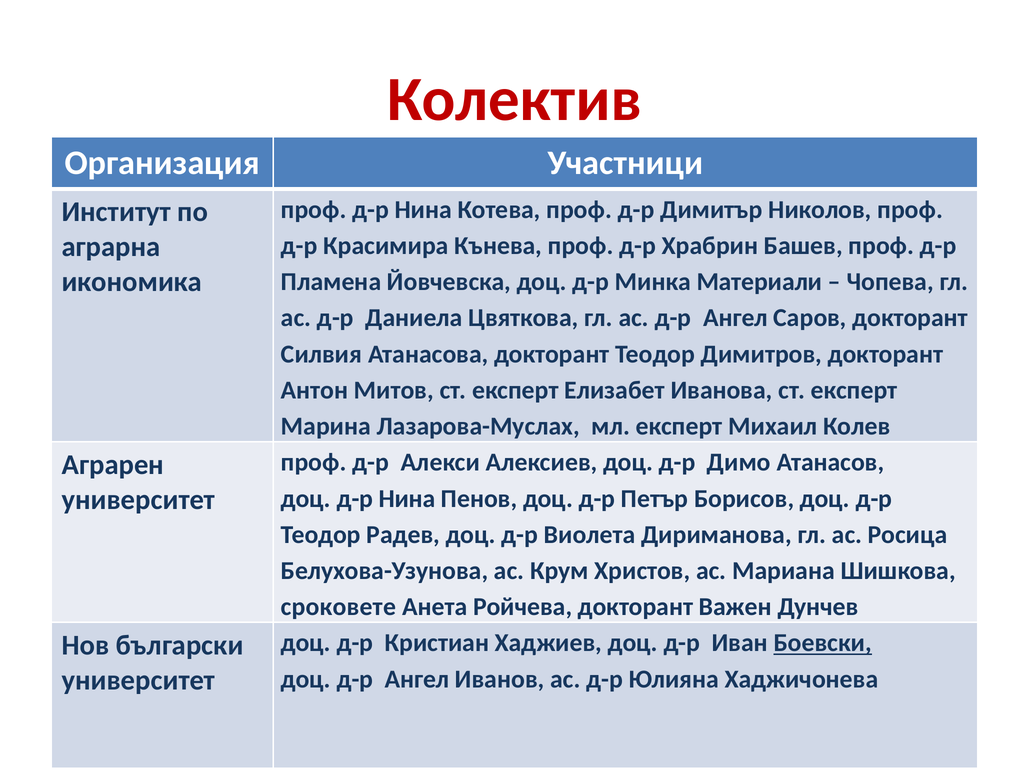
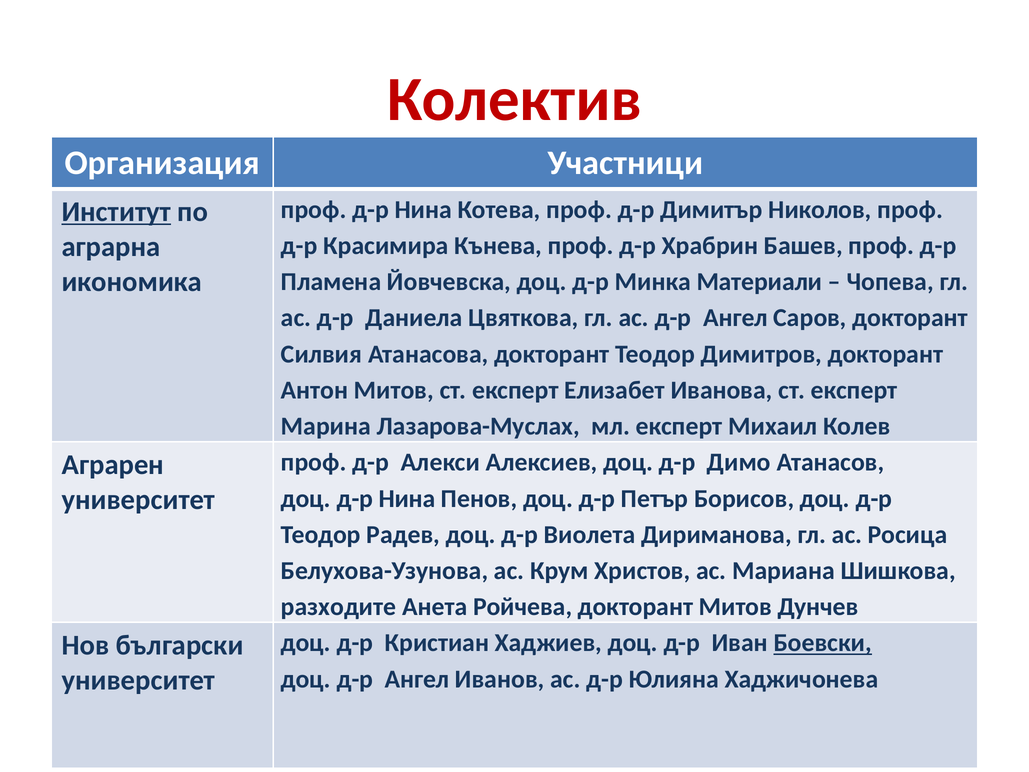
Институт underline: none -> present
сроковете: сроковете -> разходите
докторант Важен: Важен -> Митов
